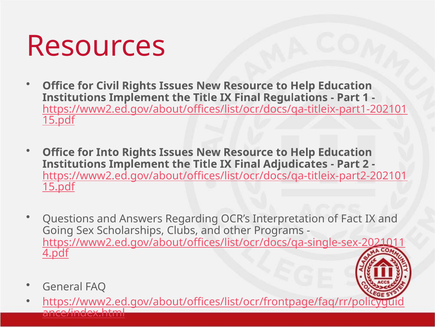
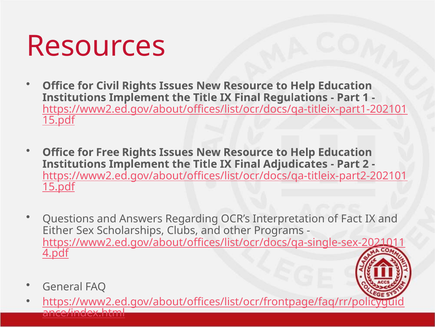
Into: Into -> Free
Going: Going -> Either
